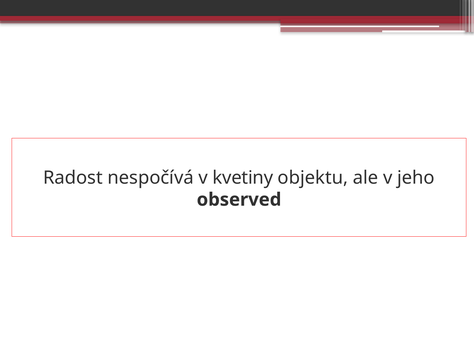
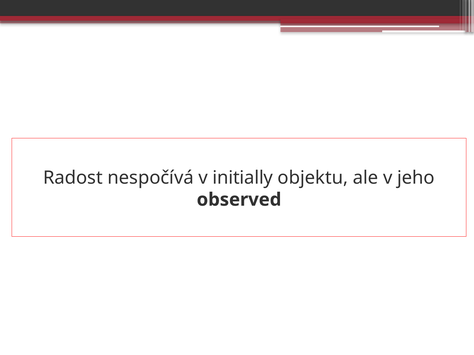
kvetiny: kvetiny -> initially
